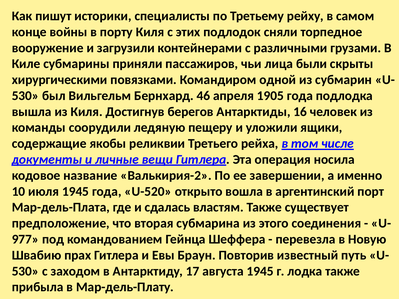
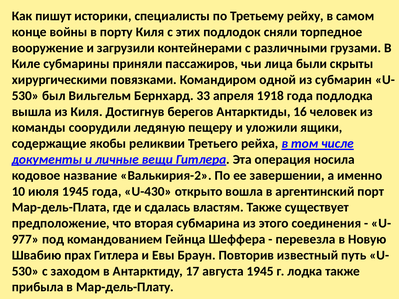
46: 46 -> 33
1905: 1905 -> 1918
U-520: U-520 -> U-430
